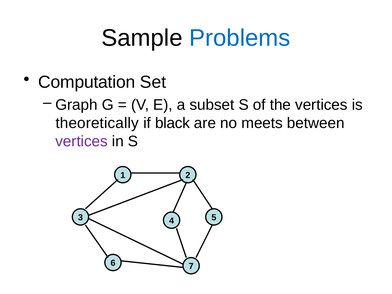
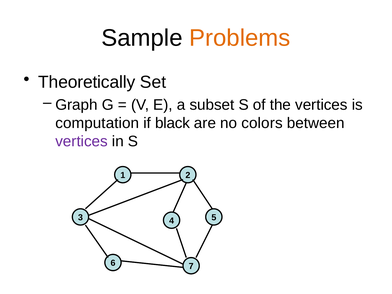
Problems colour: blue -> orange
Computation: Computation -> Theoretically
theoretically: theoretically -> computation
meets: meets -> colors
